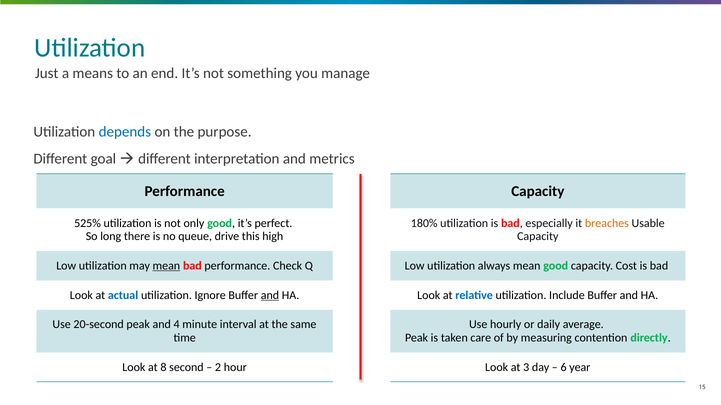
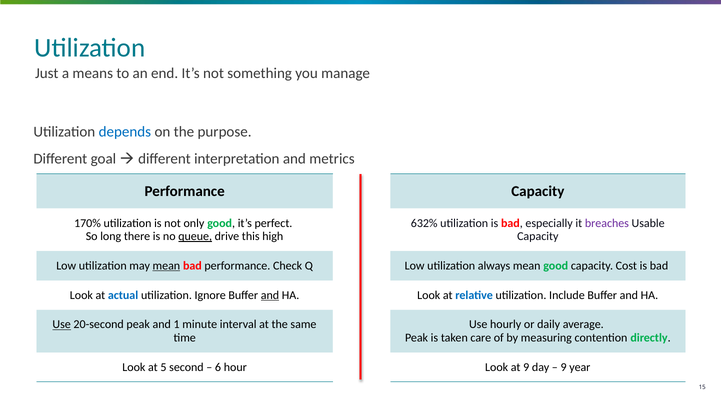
525%: 525% -> 170%
180%: 180% -> 632%
breaches colour: orange -> purple
queue underline: none -> present
Use at (62, 325) underline: none -> present
4: 4 -> 1
8: 8 -> 5
2: 2 -> 6
at 3: 3 -> 9
6 at (564, 368): 6 -> 9
